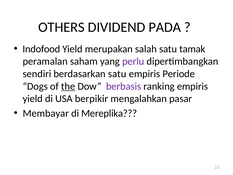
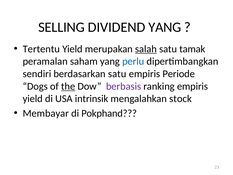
OTHERS: OTHERS -> SELLING
DIVIDEND PADA: PADA -> YANG
Indofood: Indofood -> Tertentu
salah underline: none -> present
perlu colour: purple -> blue
berpikir: berpikir -> intrinsik
pasar: pasar -> stock
Mereplika: Mereplika -> Pokphand
